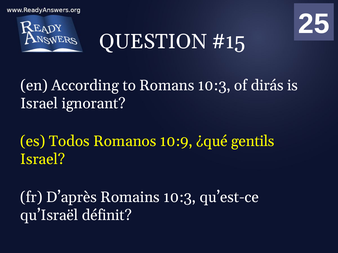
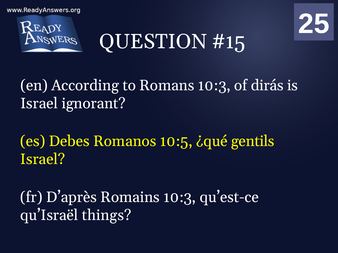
Todos: Todos -> Debes
10:9: 10:9 -> 10:5
définit: définit -> things
